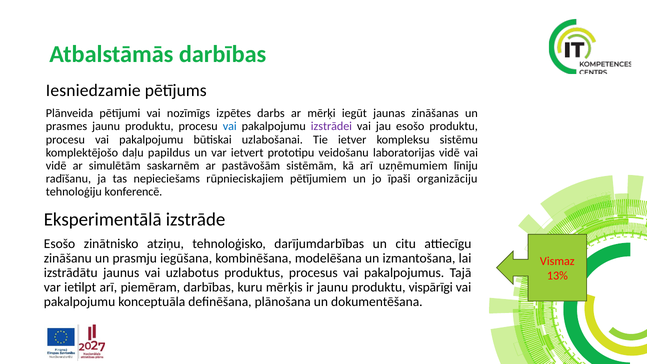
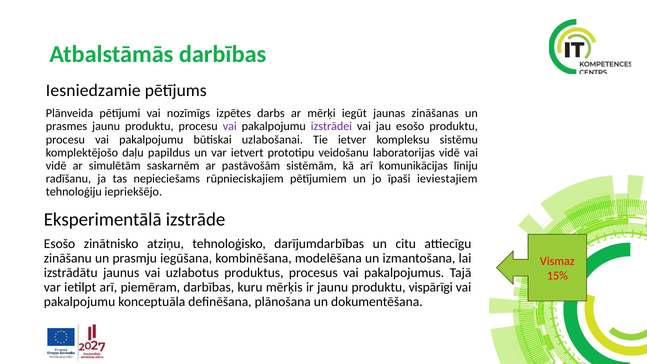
vai at (230, 126) colour: blue -> purple
uzņēmumiem: uzņēmumiem -> komunikācijas
organizāciju: organizāciju -> ieviestajiem
konferencē: konferencē -> iepriekšējo
13%: 13% -> 15%
